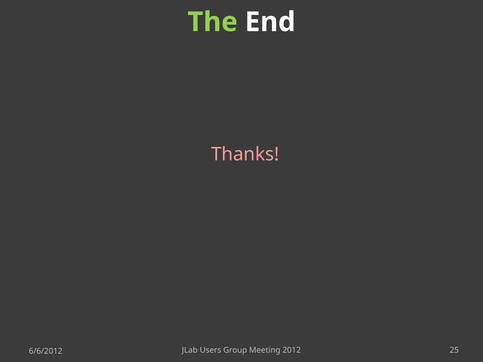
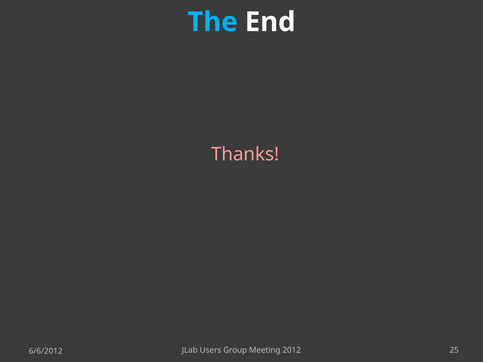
The colour: light green -> light blue
